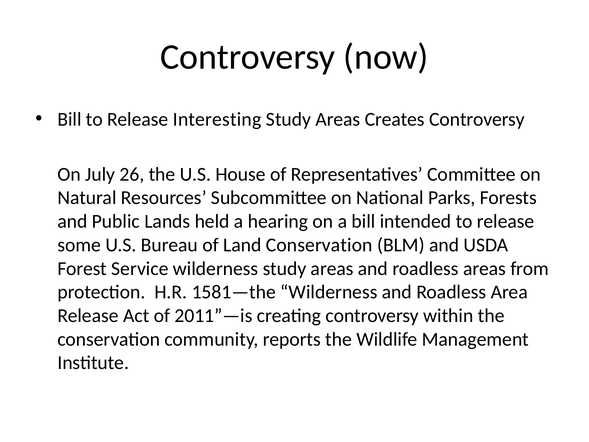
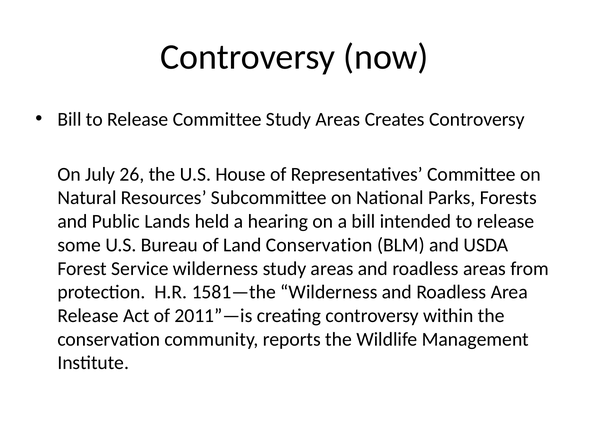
Release Interesting: Interesting -> Committee
